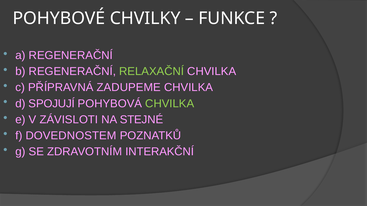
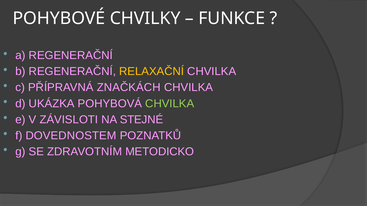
RELAXAČNÍ colour: light green -> yellow
ZADUPEME: ZADUPEME -> ZNAČKÁCH
SPOJUJÍ: SPOJUJÍ -> UKÁZKA
INTERAKČNÍ: INTERAKČNÍ -> METODICKO
